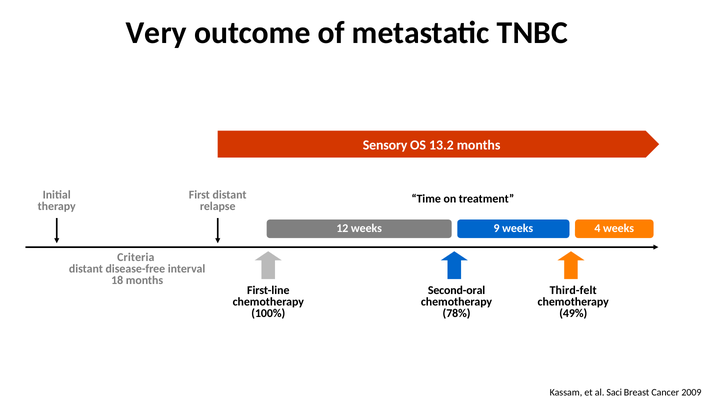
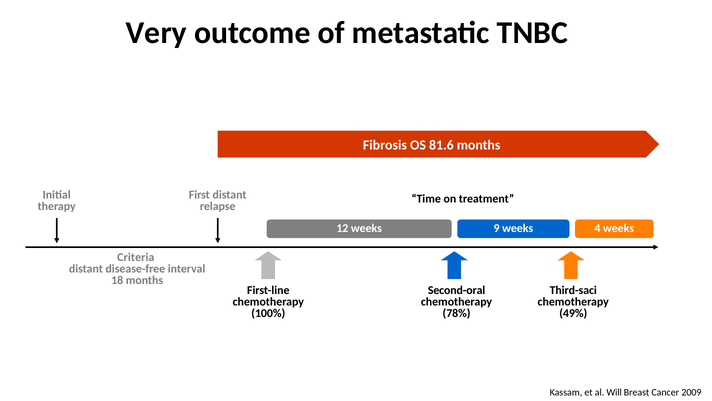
Sensory: Sensory -> Fibrosis
13.2: 13.2 -> 81.6
Third-felt: Third-felt -> Third-saci
Saci: Saci -> Will
